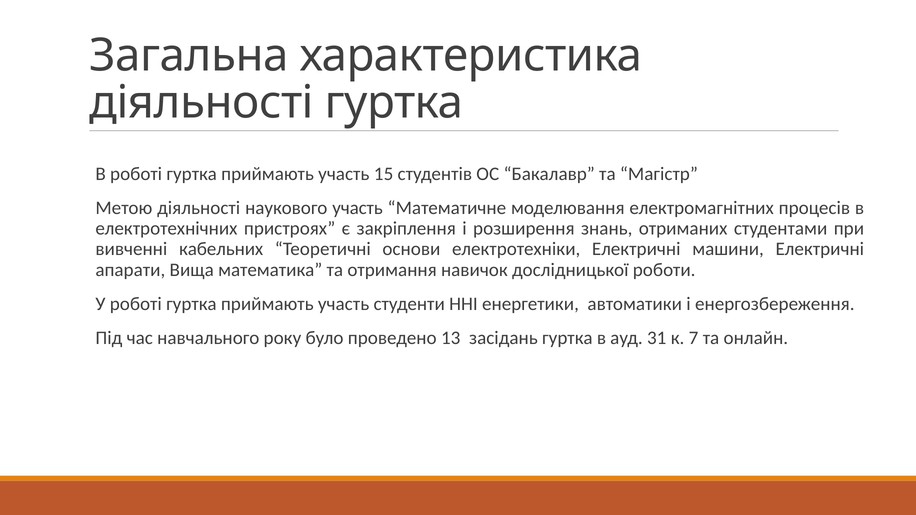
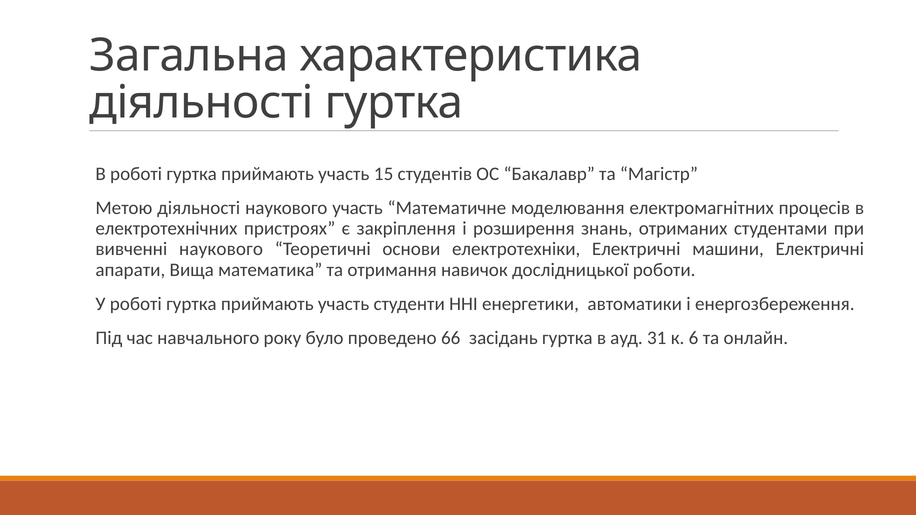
вивченні кабельних: кабельних -> наукового
13: 13 -> 66
7: 7 -> 6
